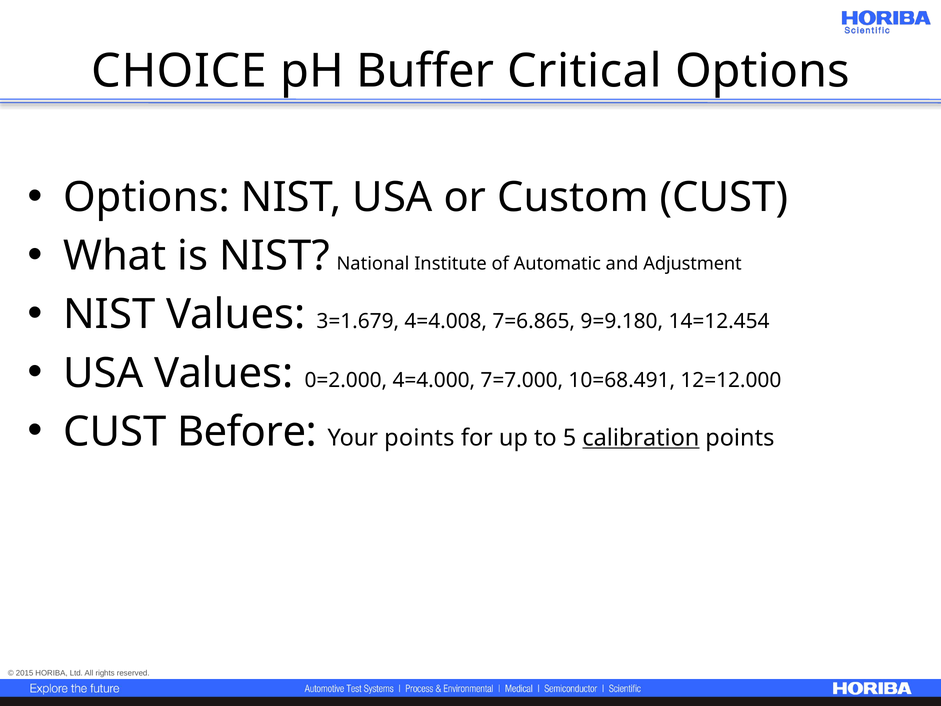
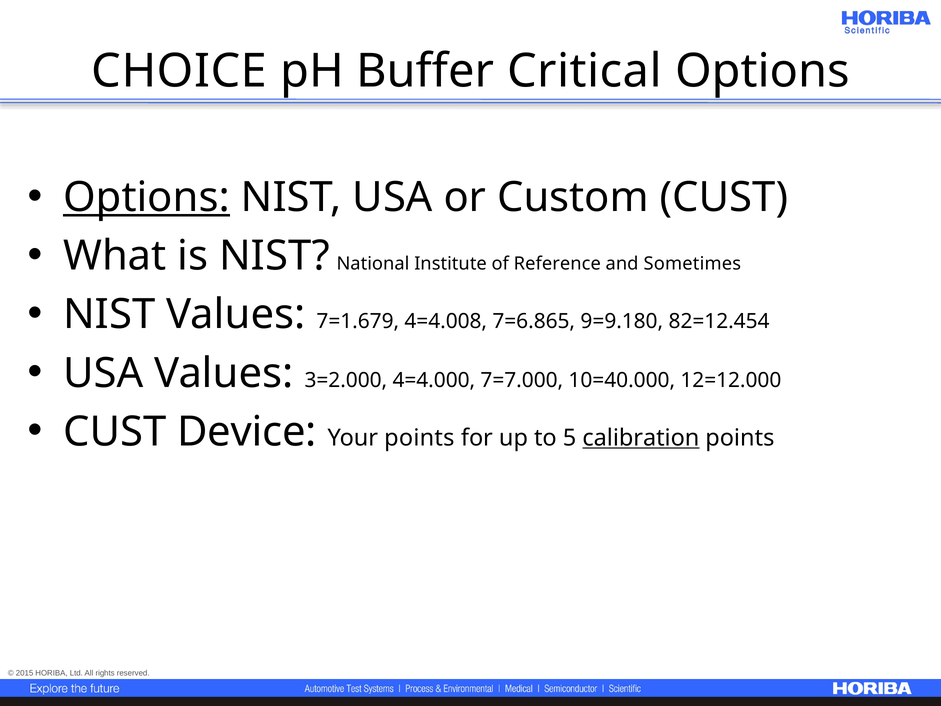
Options at (146, 197) underline: none -> present
Automatic: Automatic -> Reference
Adjustment: Adjustment -> Sometimes
3=1.679: 3=1.679 -> 7=1.679
14=12.454: 14=12.454 -> 82=12.454
0=2.000: 0=2.000 -> 3=2.000
10=68.491: 10=68.491 -> 10=40.000
Before: Before -> Device
